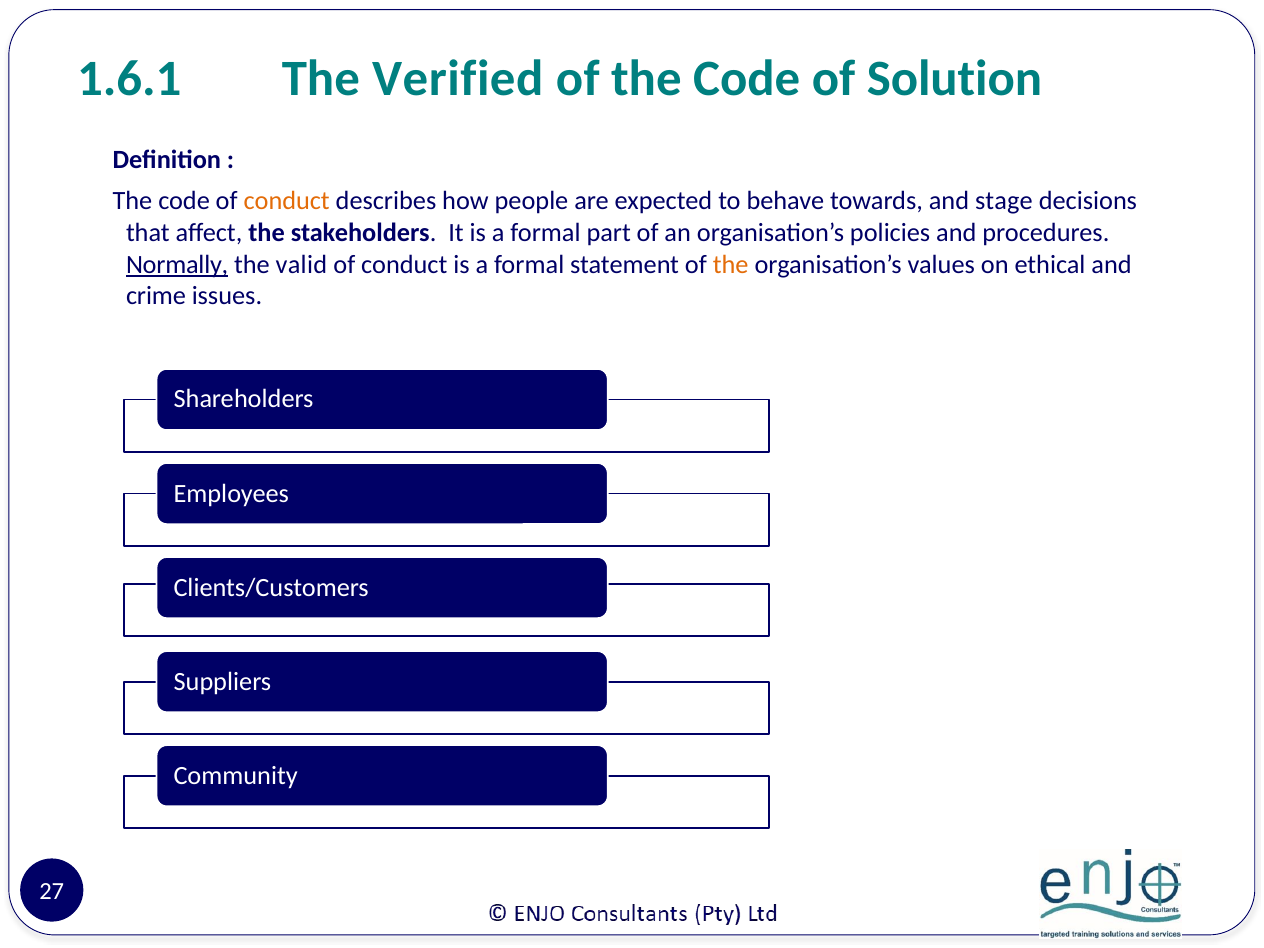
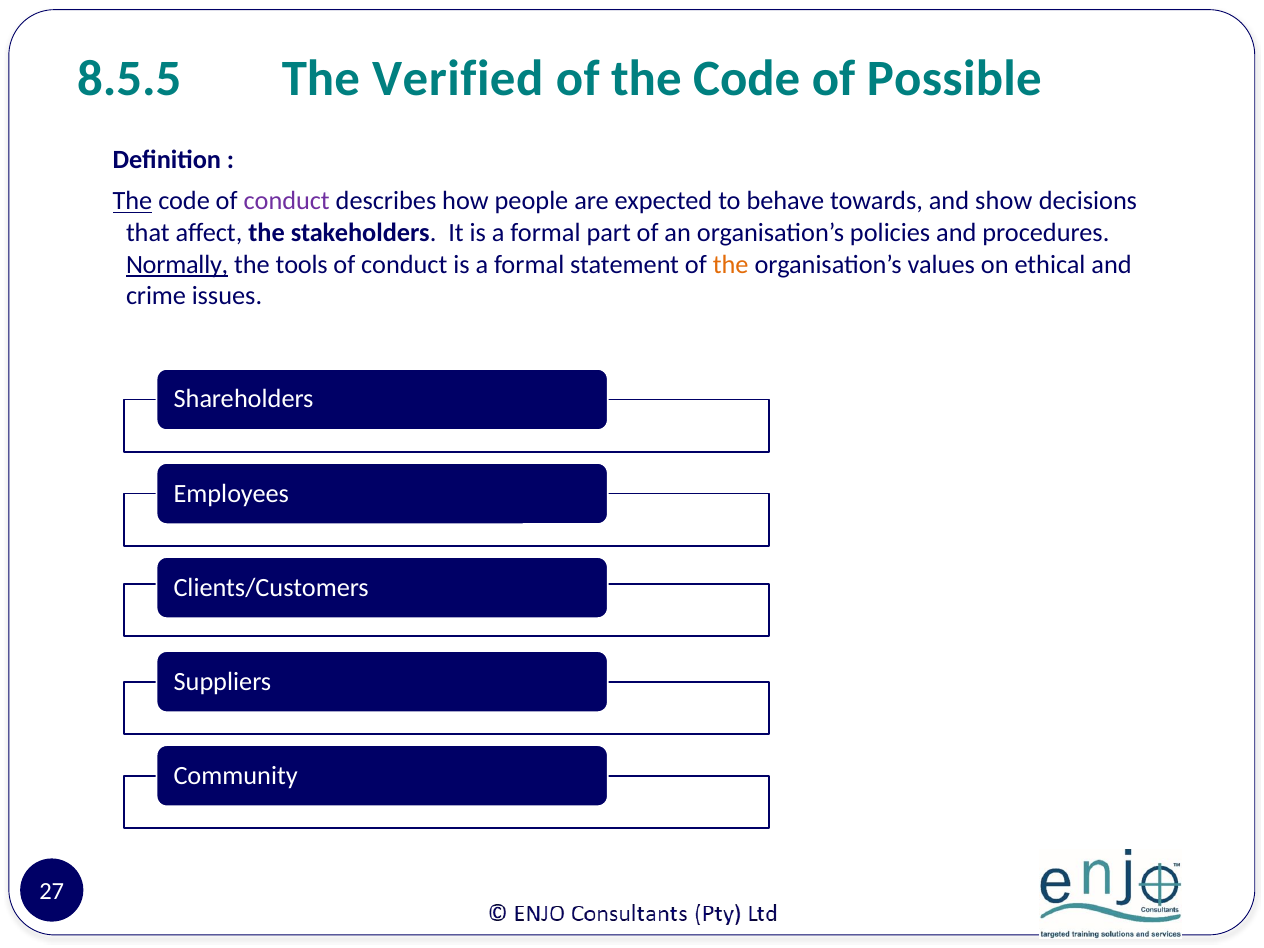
1.6.1: 1.6.1 -> 8.5.5
Solution: Solution -> Possible
The at (132, 201) underline: none -> present
conduct at (287, 201) colour: orange -> purple
stage: stage -> show
valid: valid -> tools
